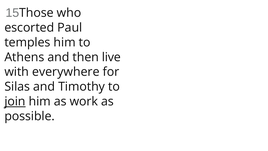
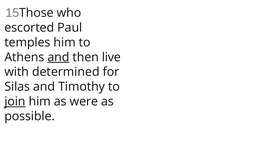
and at (58, 57) underline: none -> present
everywhere: everywhere -> determined
work: work -> were
